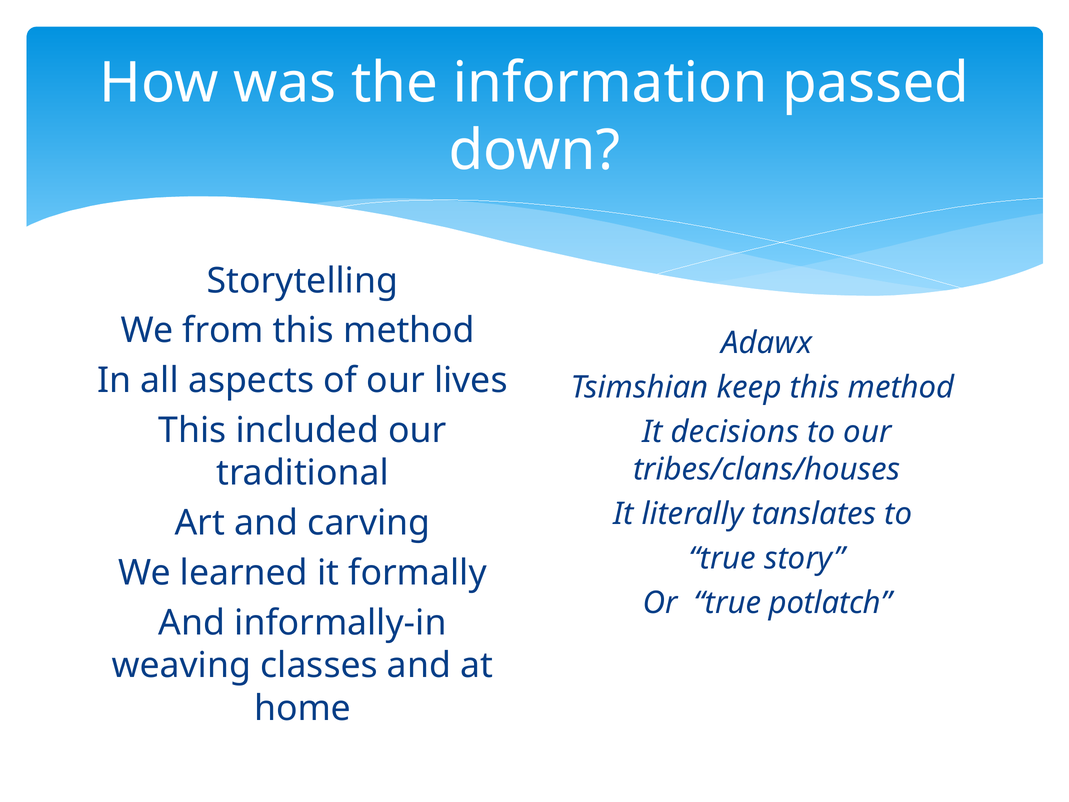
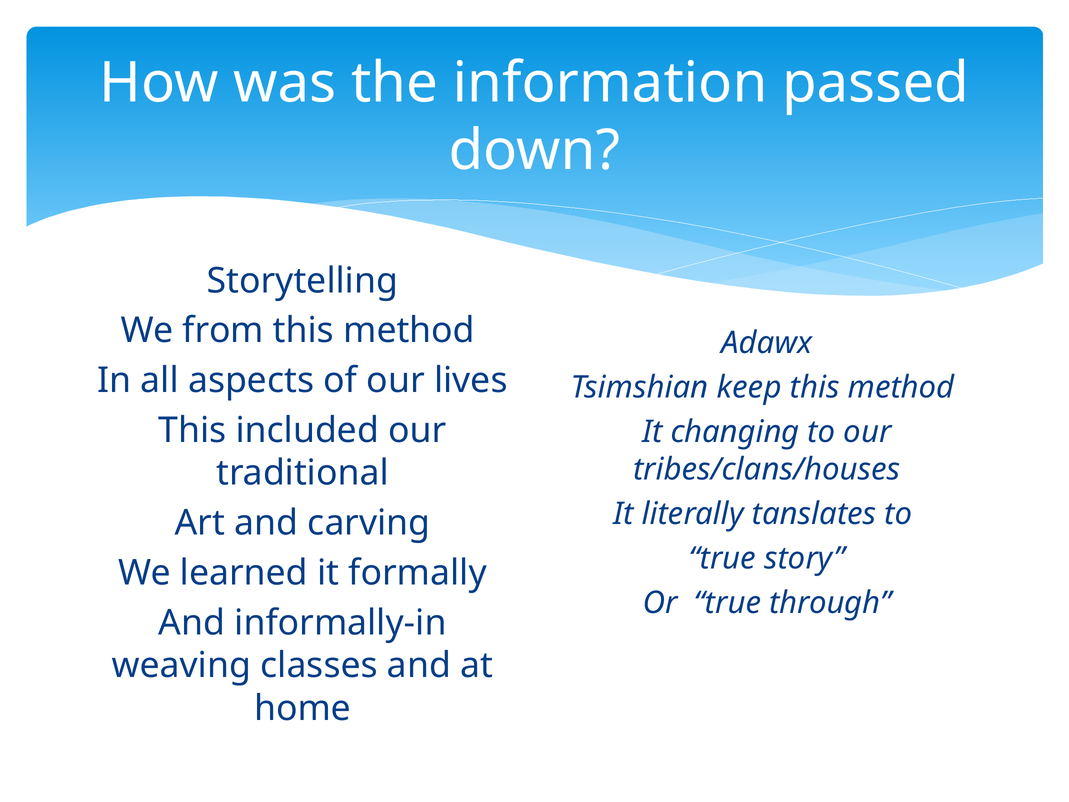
decisions: decisions -> changing
potlatch: potlatch -> through
